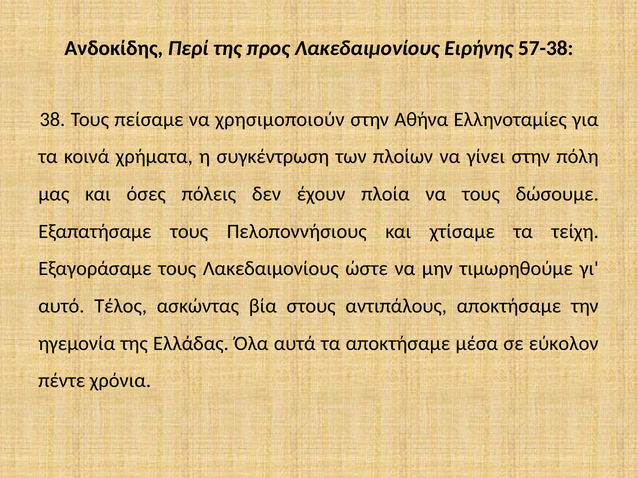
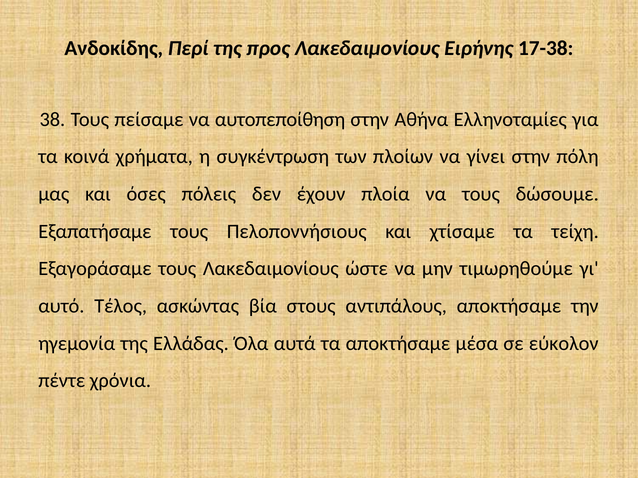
57-38: 57-38 -> 17-38
χρησιμοποιούν: χρησιμοποιούν -> αυτοπεποίθηση
